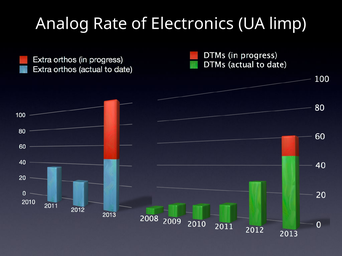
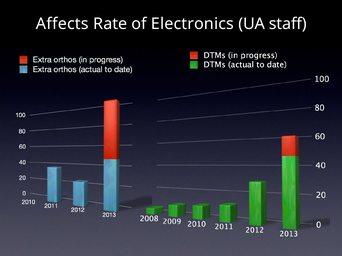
Analog: Analog -> Affects
limp: limp -> staff
